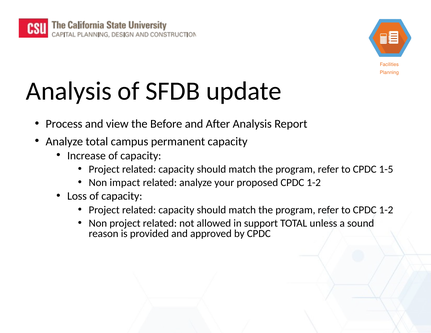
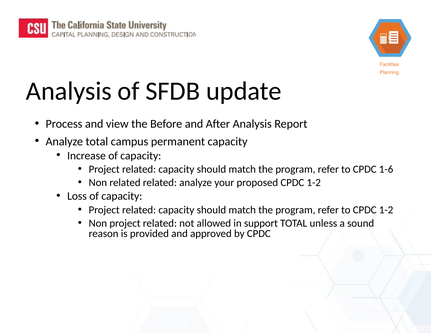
1-5: 1-5 -> 1-6
Non impact: impact -> related
